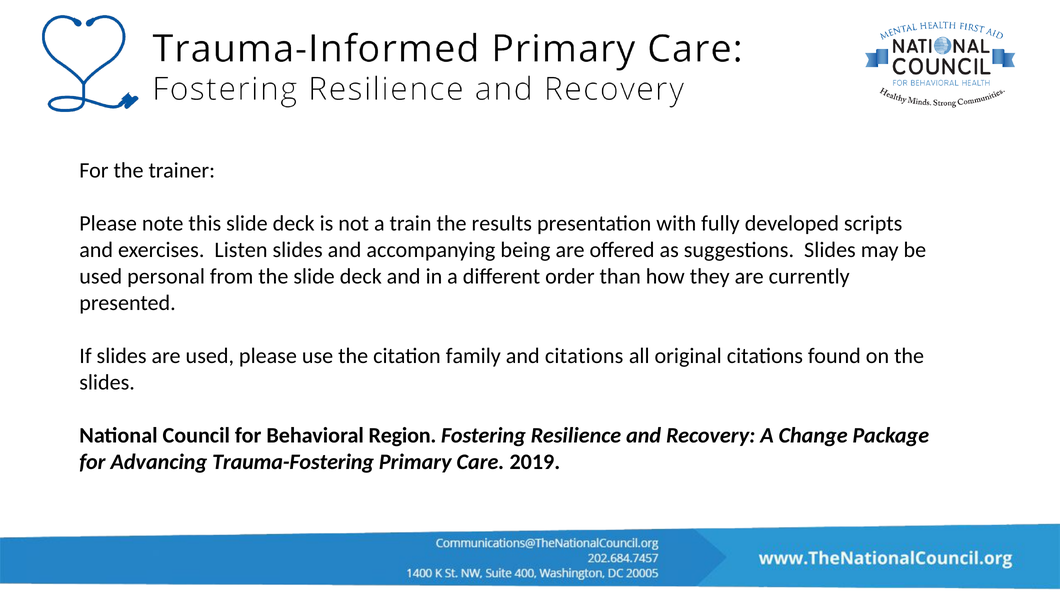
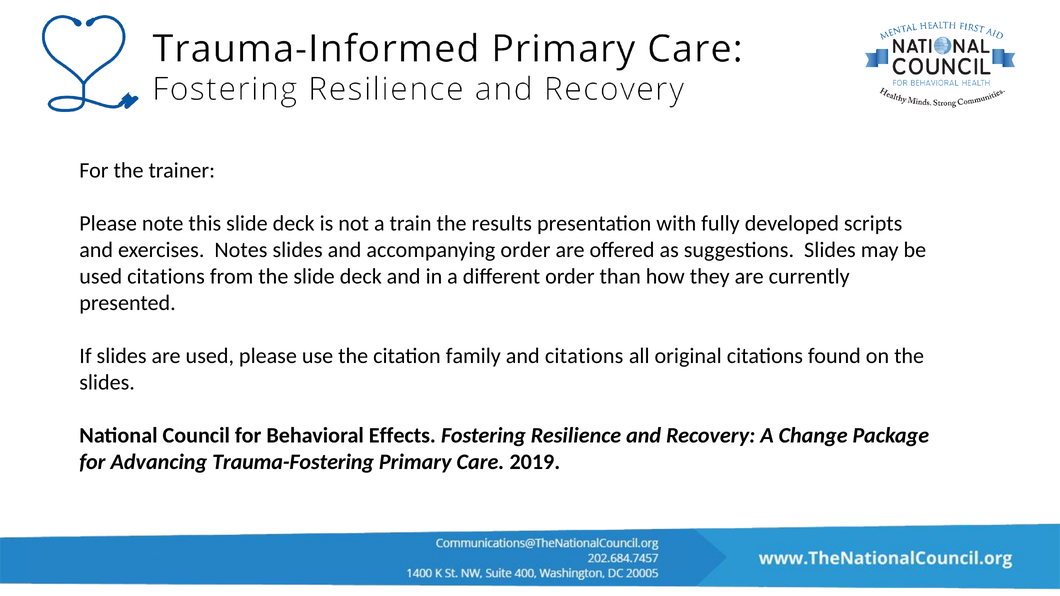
Listen: Listen -> Notes
accompanying being: being -> order
used personal: personal -> citations
Region: Region -> Effects
